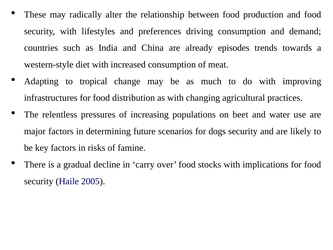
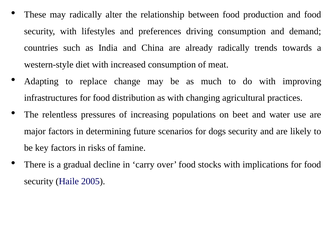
already episodes: episodes -> radically
tropical: tropical -> replace
